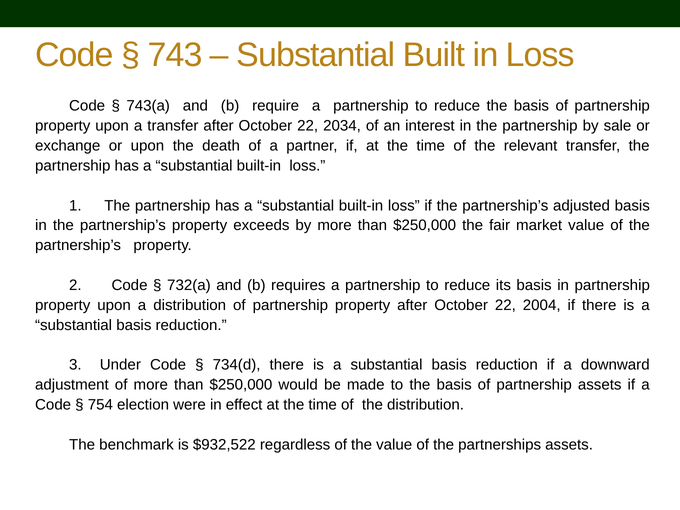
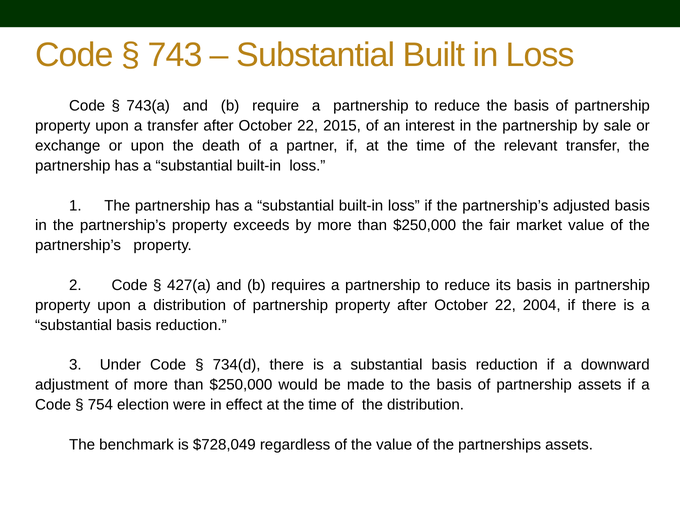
2034: 2034 -> 2015
732(a: 732(a -> 427(a
$932,522: $932,522 -> $728,049
